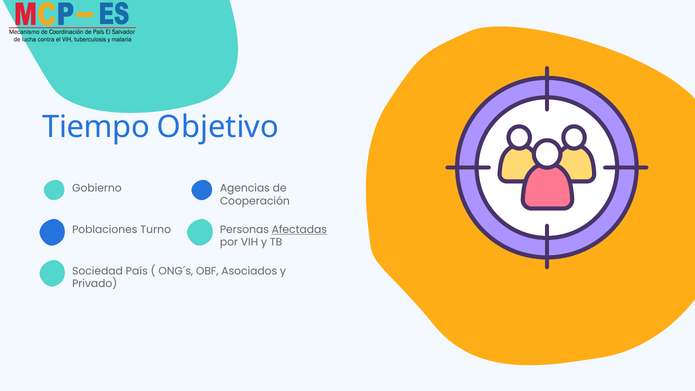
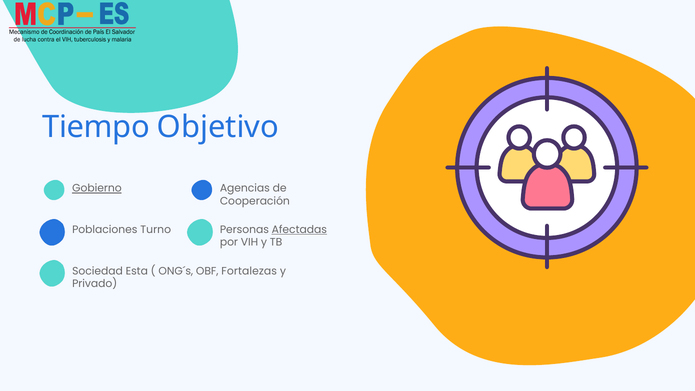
Gobierno underline: none -> present
País: País -> Esta
Asociados: Asociados -> Fortalezas
